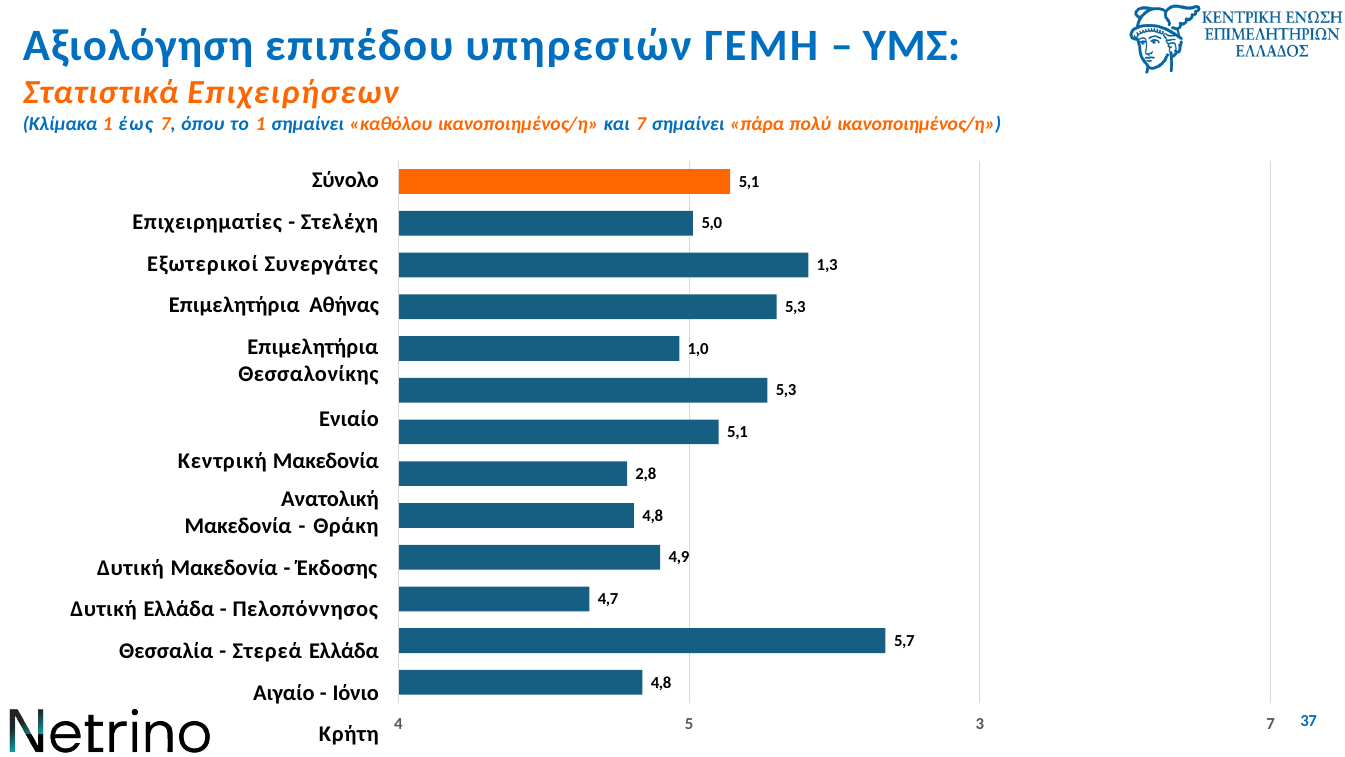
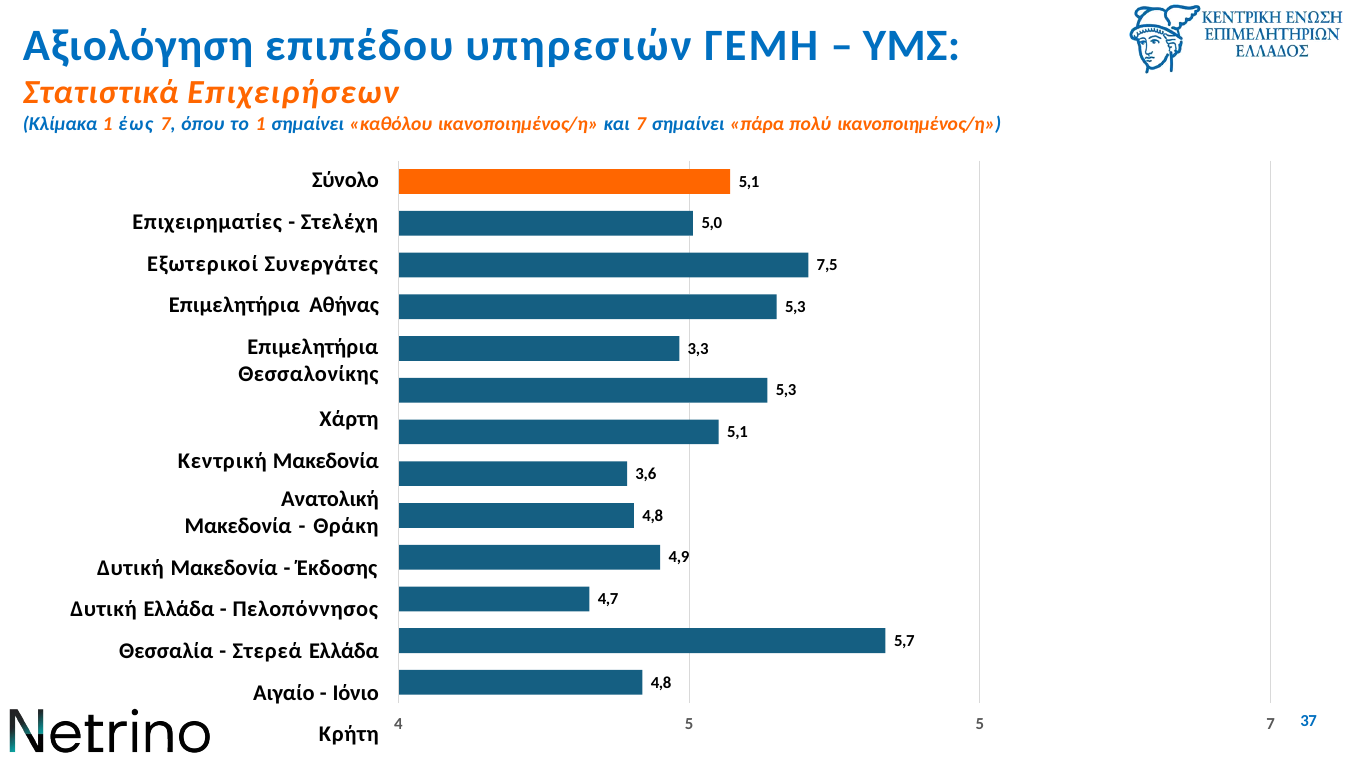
1,3: 1,3 -> 7,5
1,0: 1,0 -> 3,3
Ενιαίο: Ενιαίο -> Χάρτη
2,8: 2,8 -> 3,6
5 3: 3 -> 5
